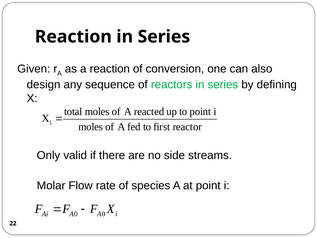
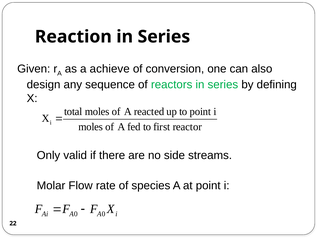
a reaction: reaction -> achieve
